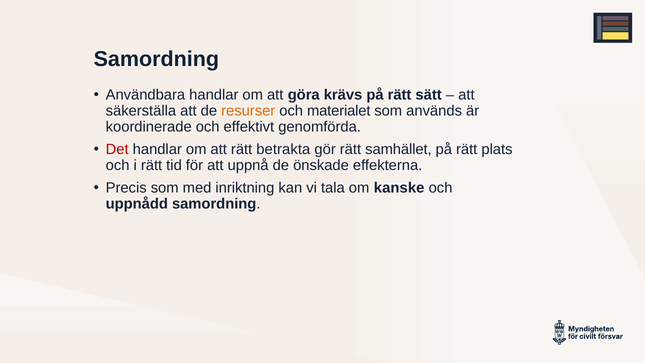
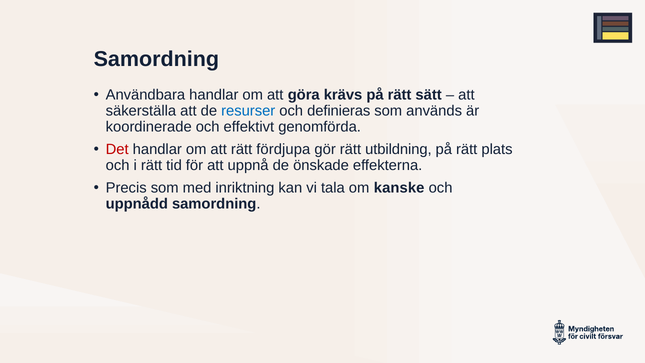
resurser colour: orange -> blue
materialet: materialet -> definieras
betrakta: betrakta -> fördjupa
samhället: samhället -> utbildning
